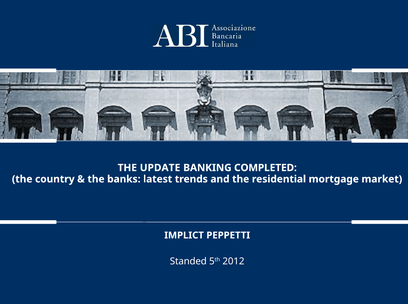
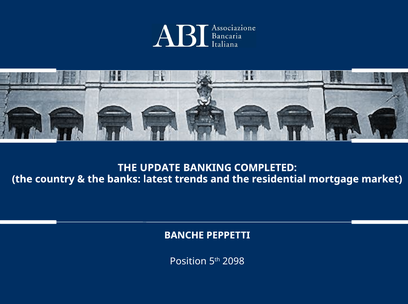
IMPLICT: IMPLICT -> BANCHE
Standed: Standed -> Position
2012: 2012 -> 2098
